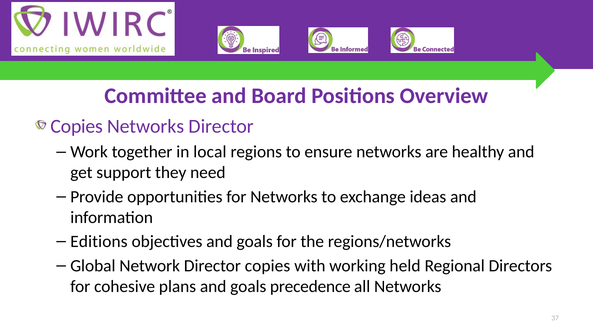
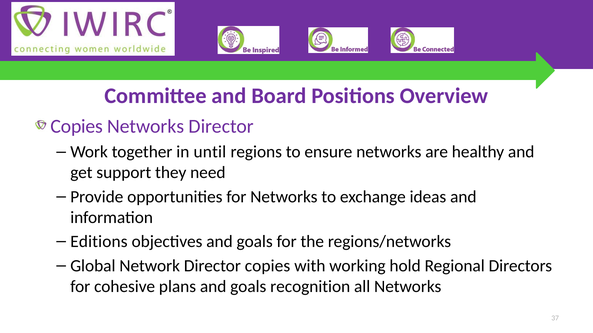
local: local -> until
held: held -> hold
precedence: precedence -> recognition
